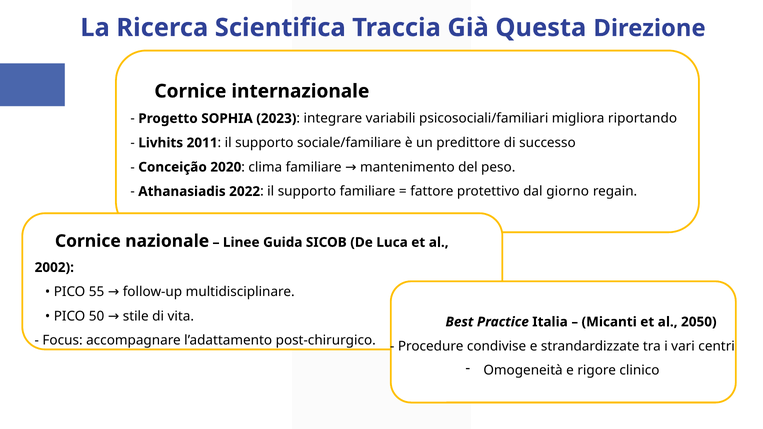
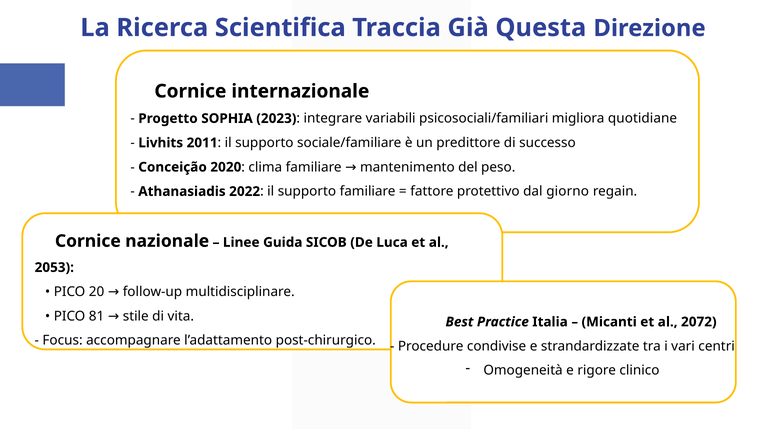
riportando: riportando -> quotidiane
2002: 2002 -> 2053
55: 55 -> 20
50: 50 -> 81
2050: 2050 -> 2072
